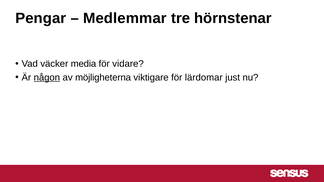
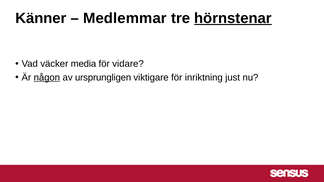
Pengar: Pengar -> Känner
hörnstenar underline: none -> present
möjligheterna: möjligheterna -> ursprungligen
lärdomar: lärdomar -> inriktning
